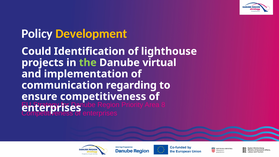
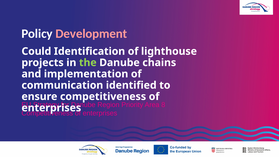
Development colour: yellow -> pink
virtual: virtual -> chains
regarding: regarding -> identified
